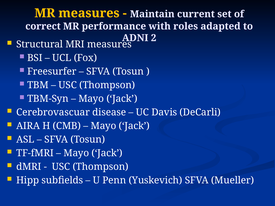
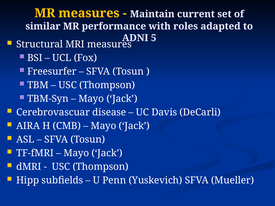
correct: correct -> similar
2: 2 -> 5
